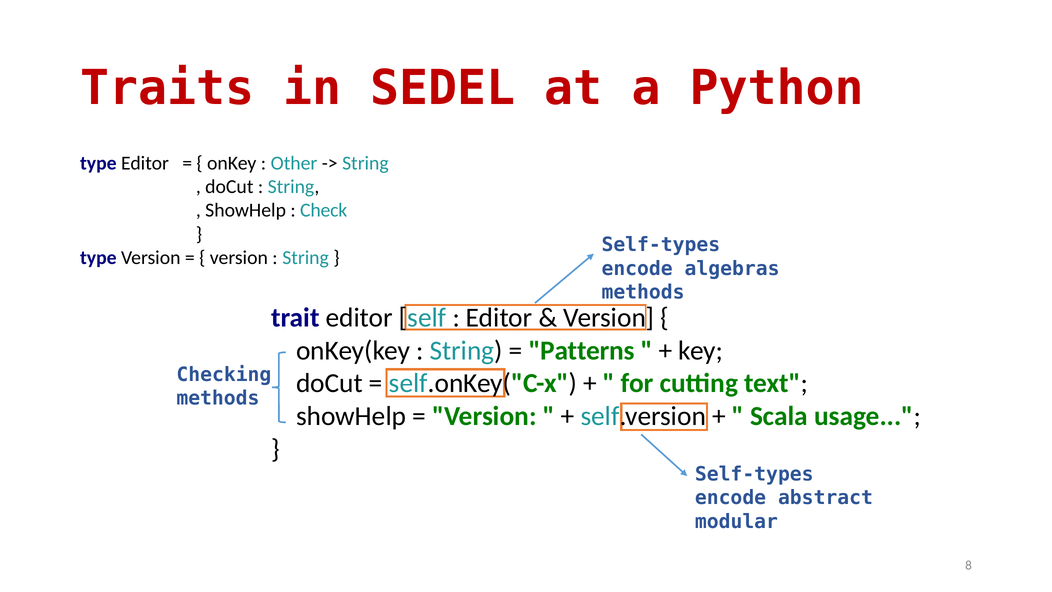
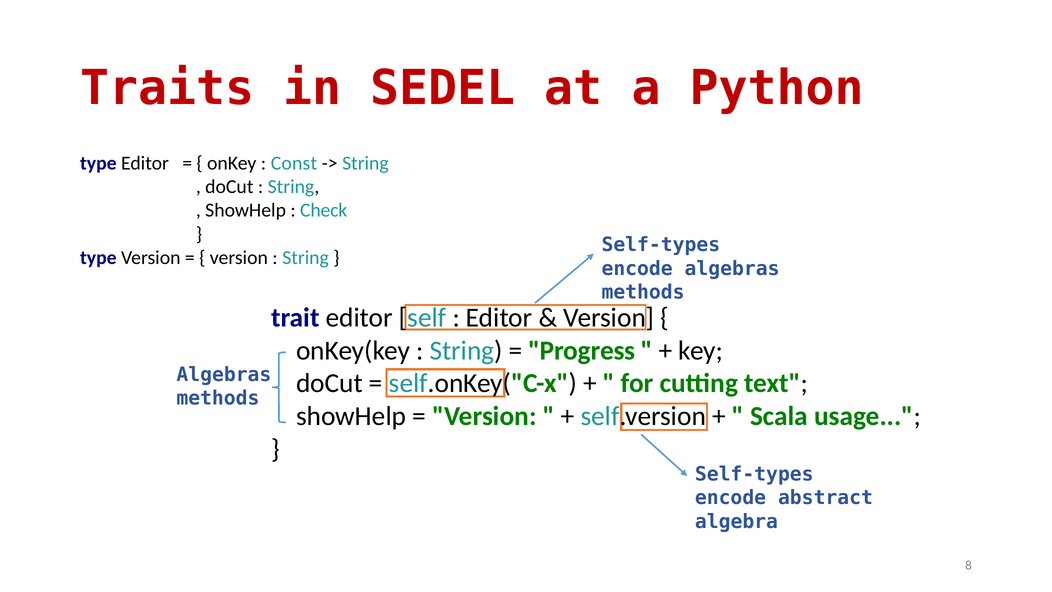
Other: Other -> Const
Patterns: Patterns -> Progress
Checking at (224, 374): Checking -> Algebras
modular: modular -> algebra
